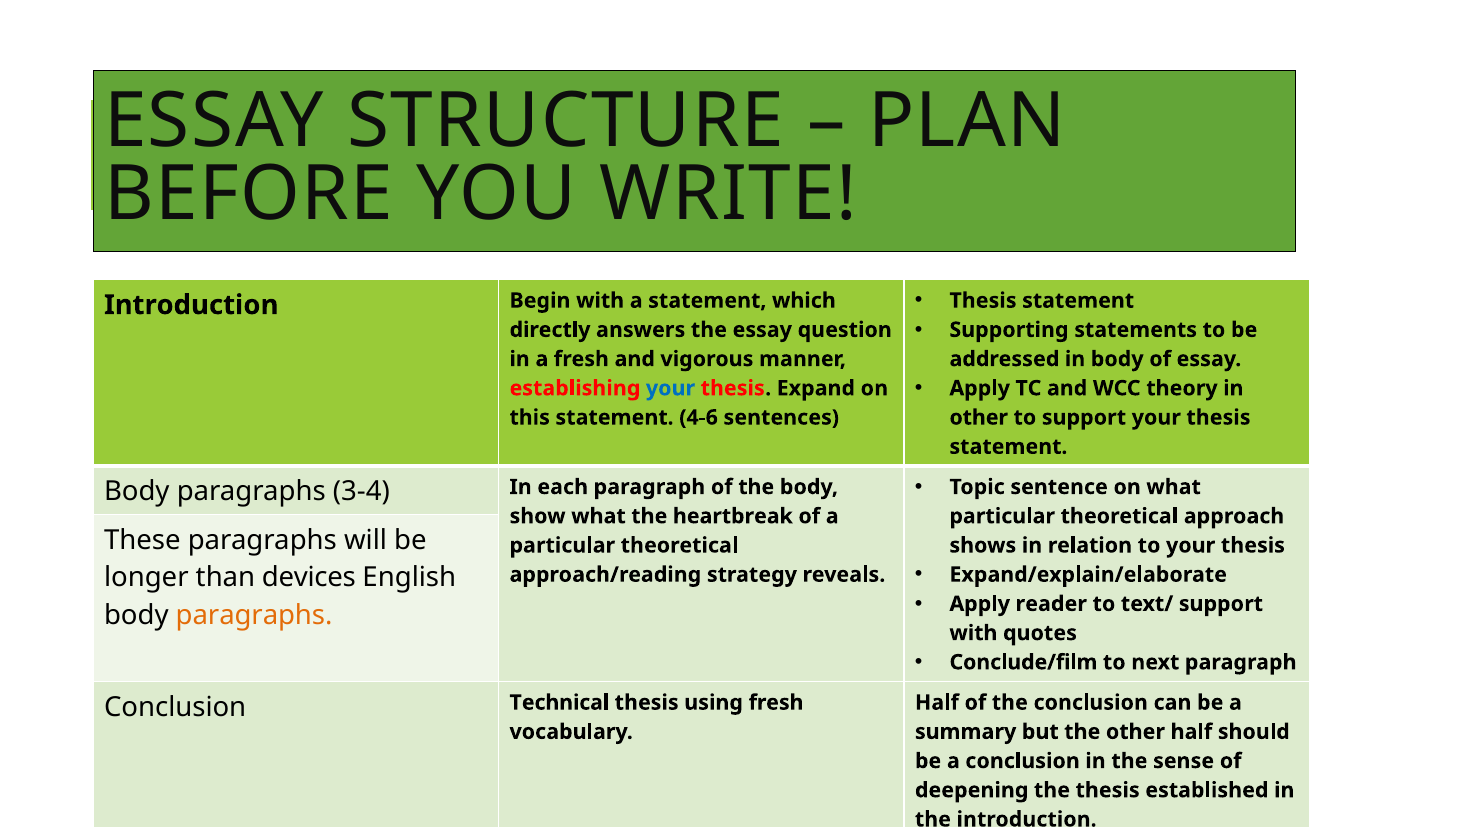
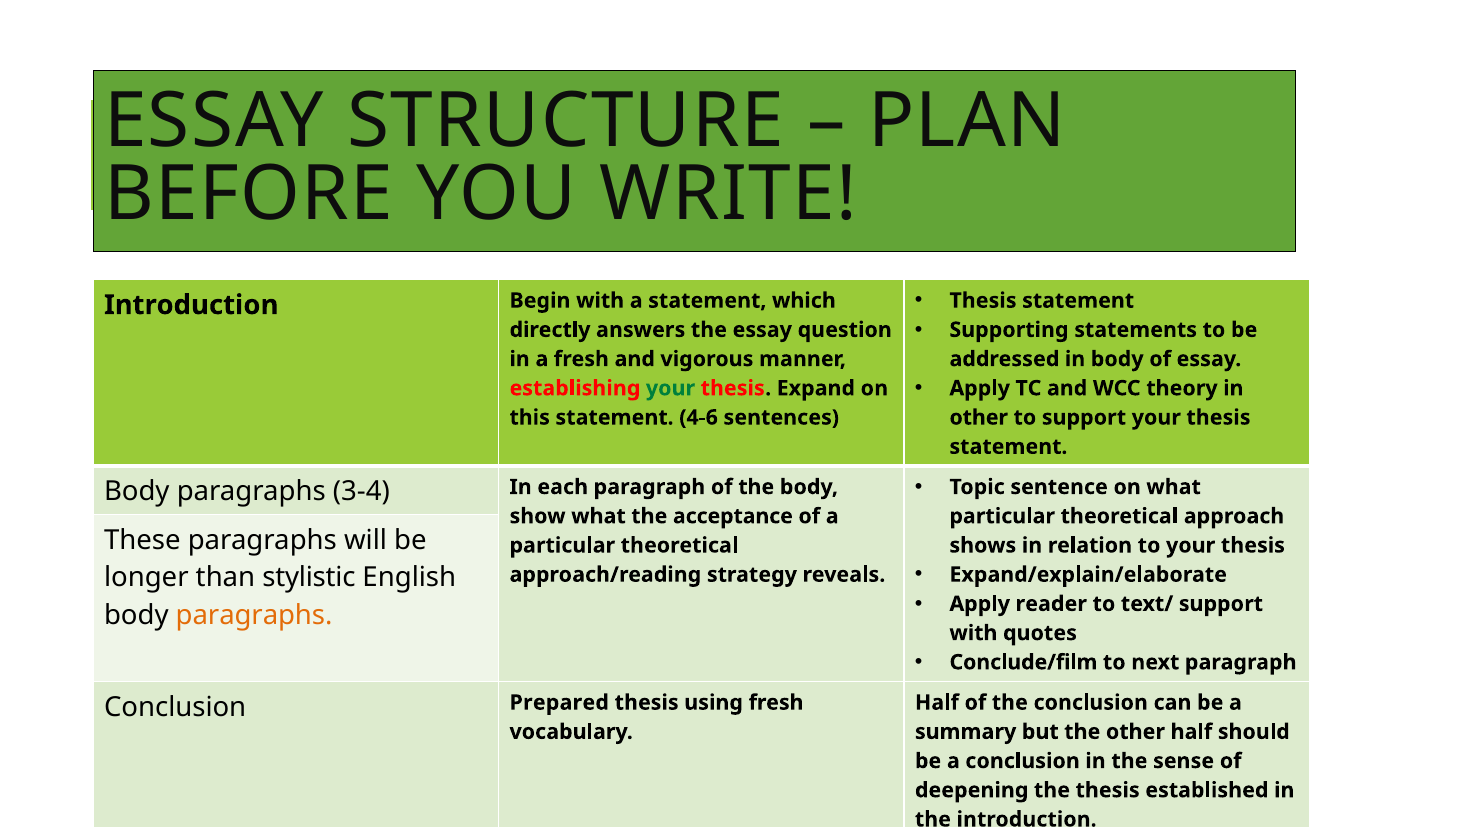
your at (670, 388) colour: blue -> green
heartbreak: heartbreak -> acceptance
devices: devices -> stylistic
Technical: Technical -> Prepared
